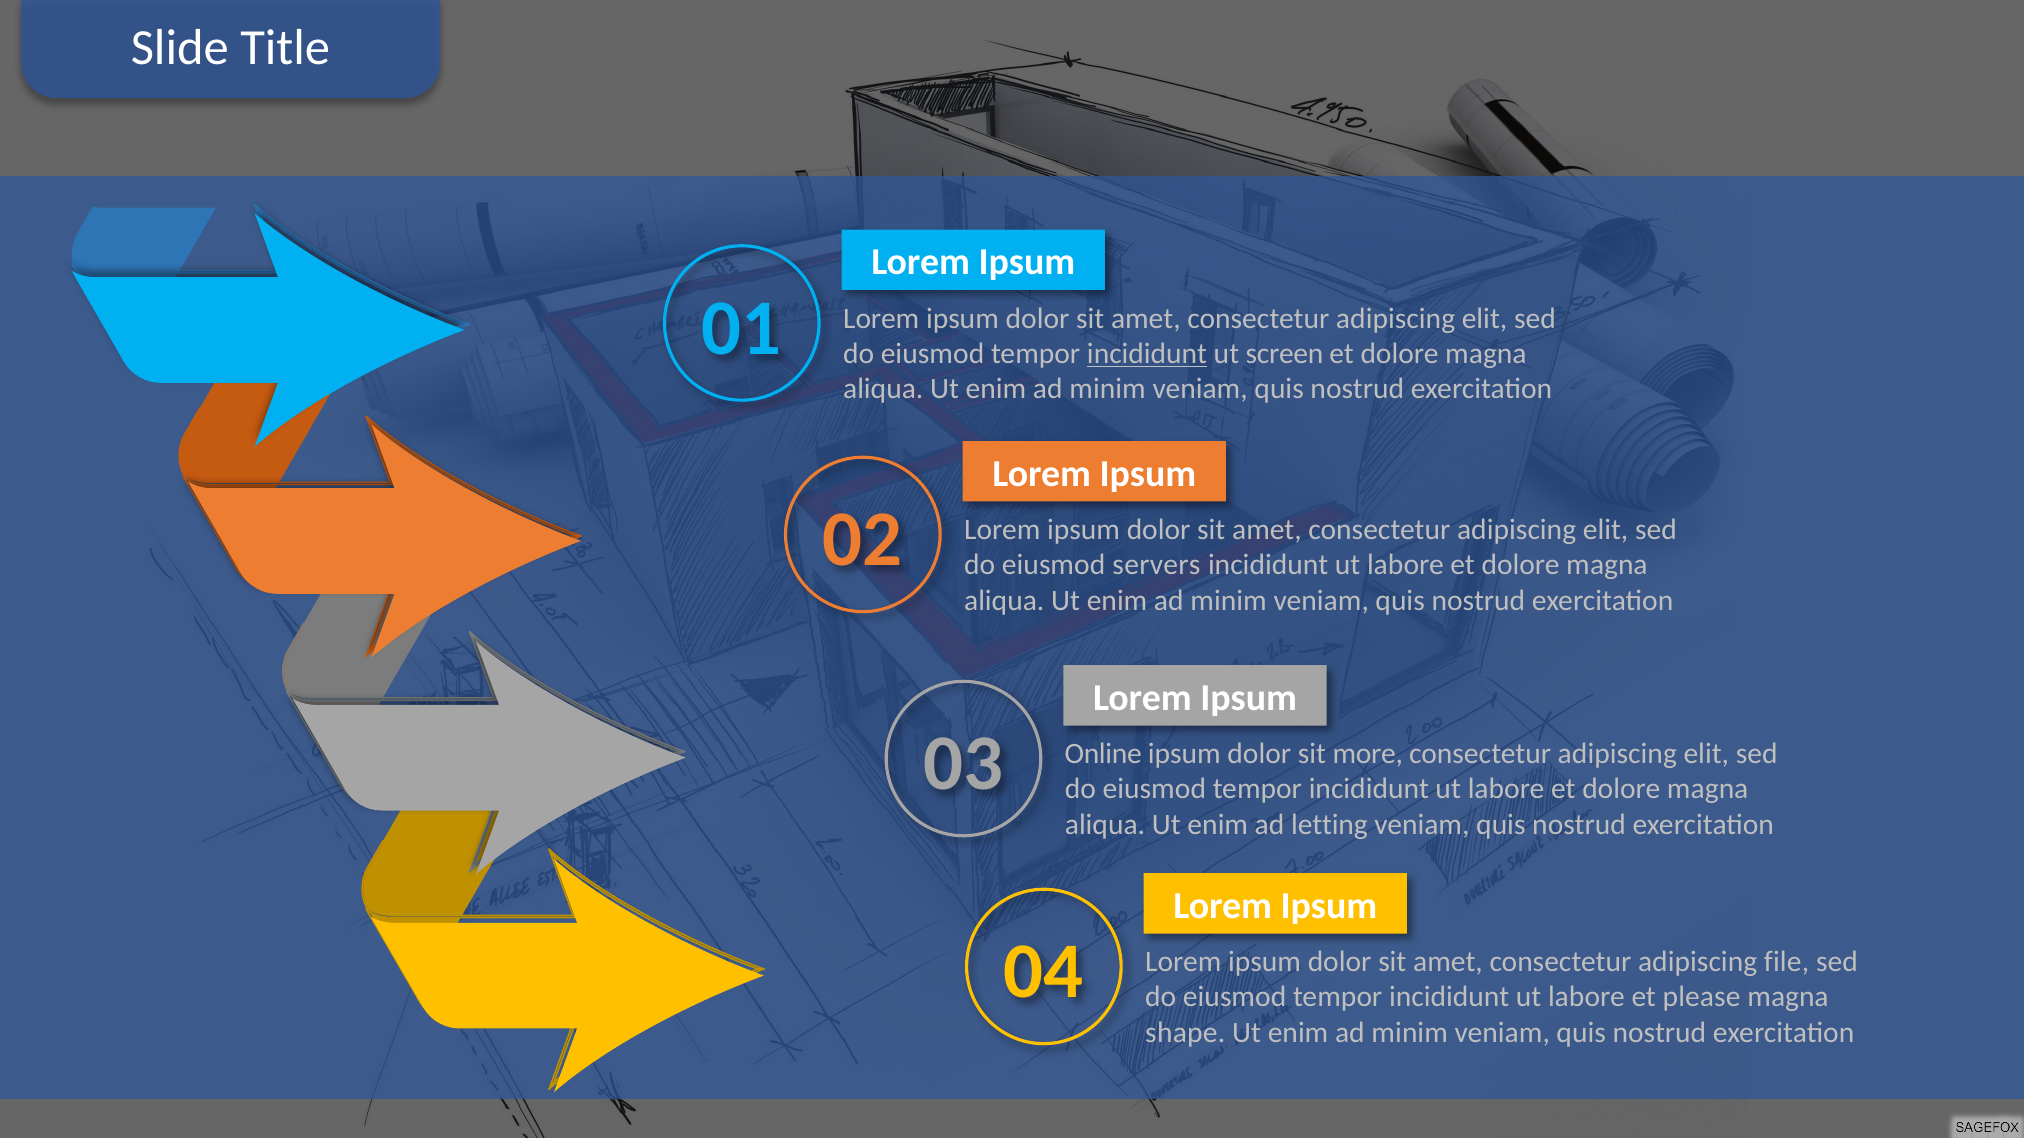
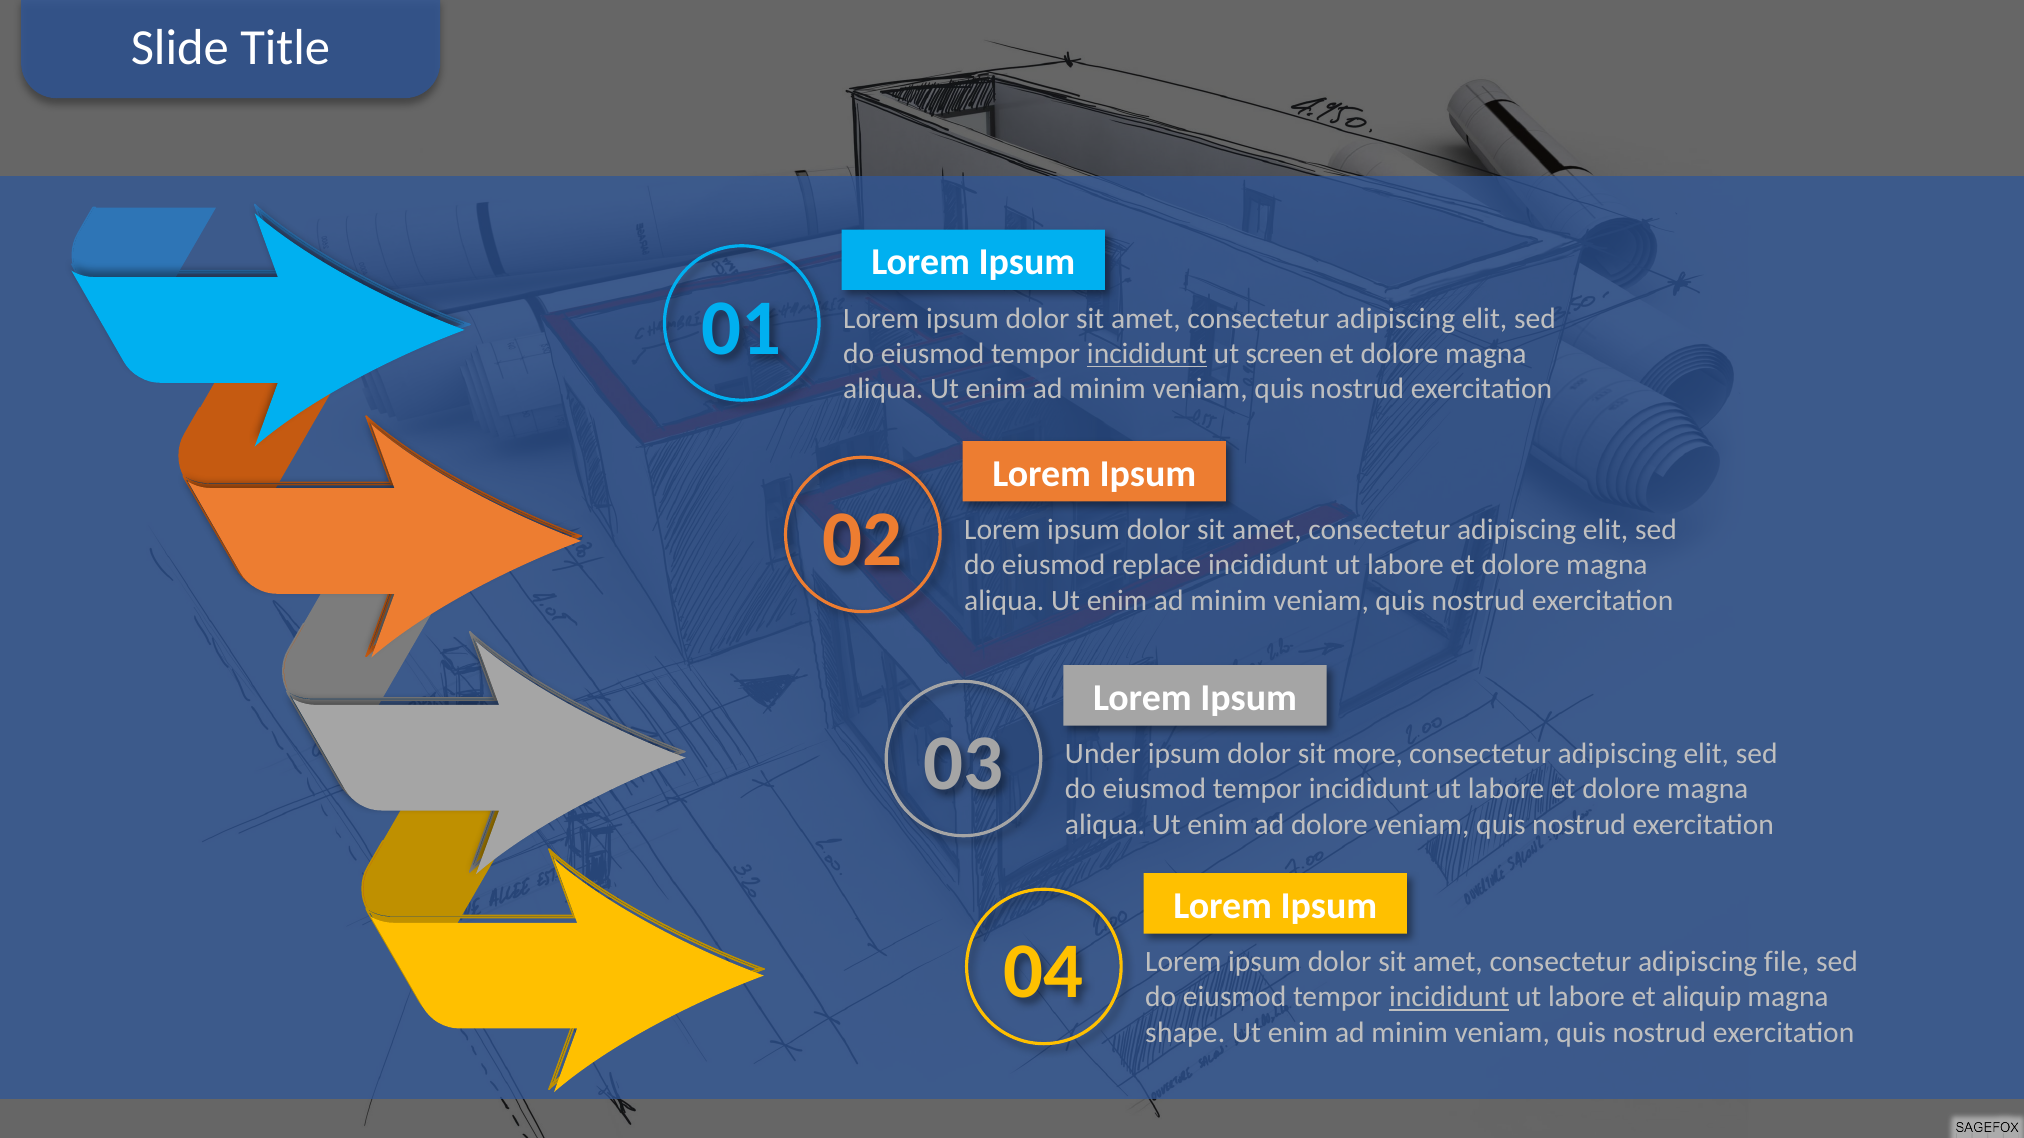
servers: servers -> replace
Online: Online -> Under
ad letting: letting -> dolore
incididunt at (1449, 998) underline: none -> present
please: please -> aliquip
